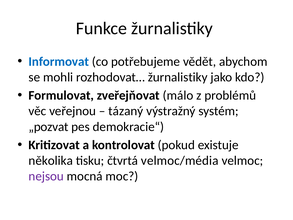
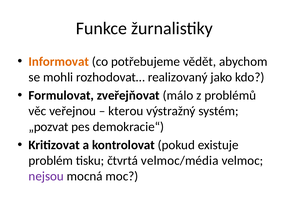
Informovat colour: blue -> orange
rozhodovat… žurnalistiky: žurnalistiky -> realizovaný
tázaný: tázaný -> kterou
několika: několika -> problém
